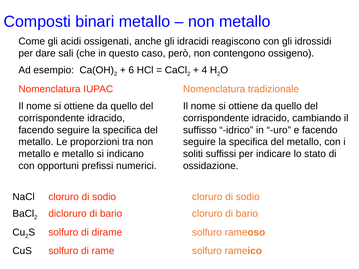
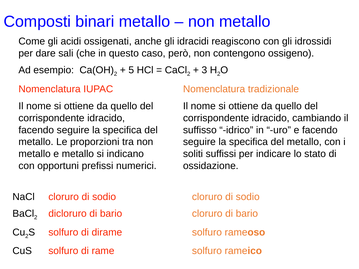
6: 6 -> 5
4: 4 -> 3
